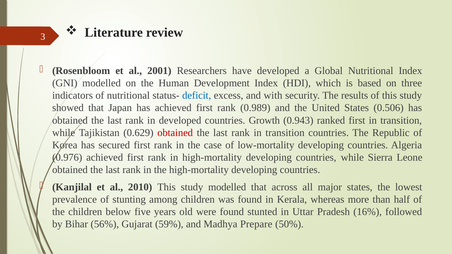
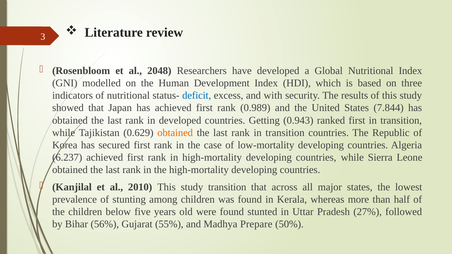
2001: 2001 -> 2048
0.506: 0.506 -> 7.844
Growth: Growth -> Getting
obtained at (175, 133) colour: red -> orange
0.976: 0.976 -> 6.237
study modelled: modelled -> transition
16%: 16% -> 27%
59%: 59% -> 55%
